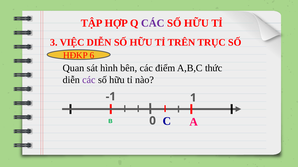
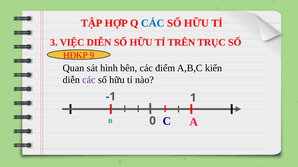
CÁC at (153, 23) colour: purple -> blue
6: 6 -> 9
thức: thức -> kiến
